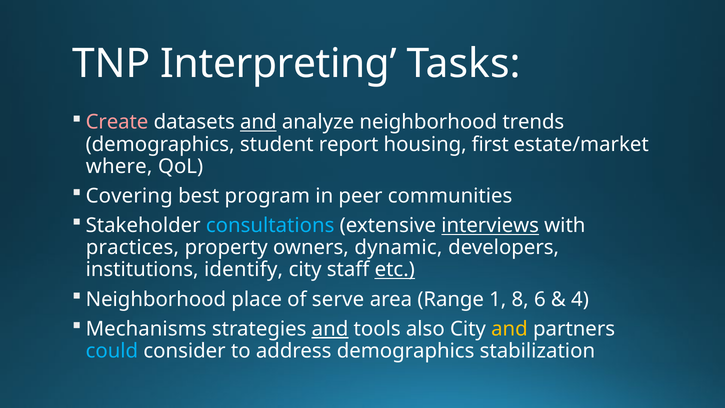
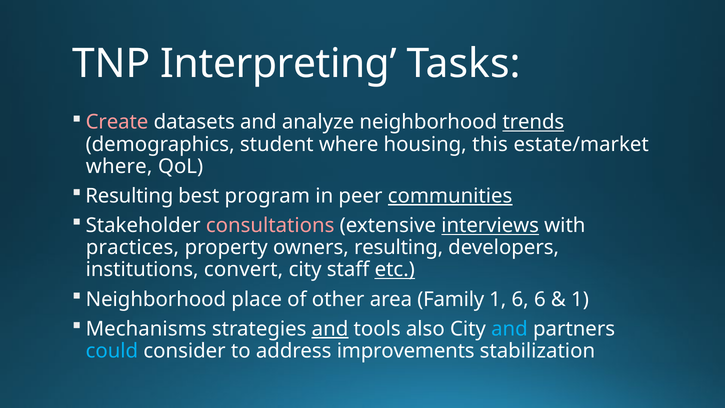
and at (258, 122) underline: present -> none
trends underline: none -> present
student report: report -> where
first: first -> this
Covering at (129, 196): Covering -> Resulting
communities underline: none -> present
consultations colour: light blue -> pink
owners dynamic: dynamic -> resulting
identify: identify -> convert
serve: serve -> other
Range: Range -> Family
1 8: 8 -> 6
4 at (580, 299): 4 -> 1
and at (509, 329) colour: yellow -> light blue
address demographics: demographics -> improvements
